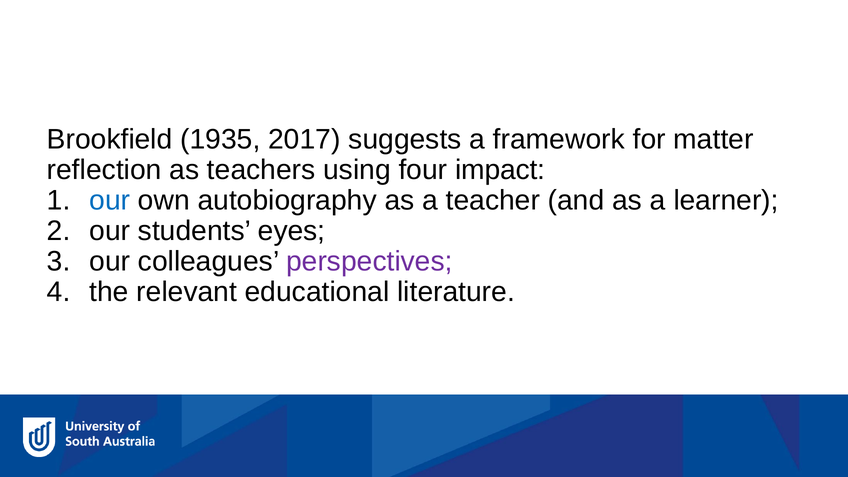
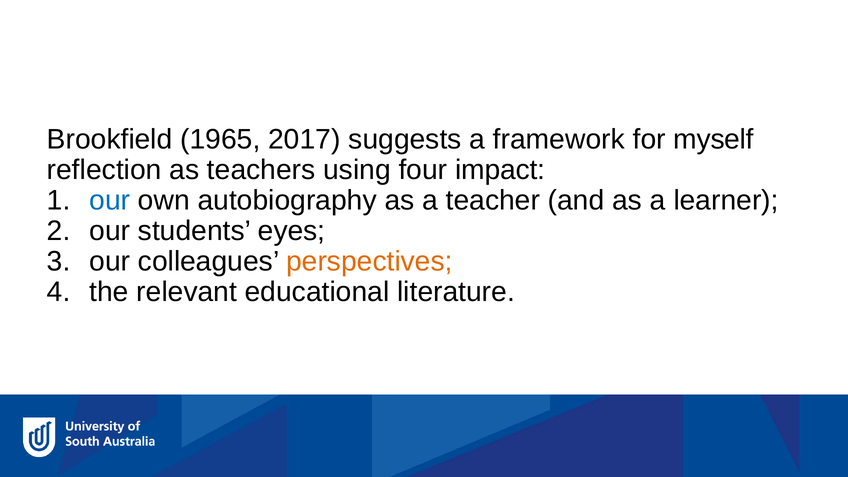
1935: 1935 -> 1965
matter: matter -> myself
perspectives colour: purple -> orange
